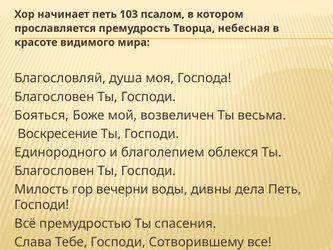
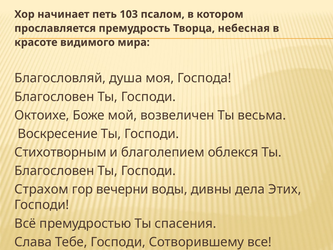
Бояться: Бояться -> Октоихе
Единородного: Единородного -> Стихотворным
Милость: Милость -> Страхом
дела Петь: Петь -> Этих
